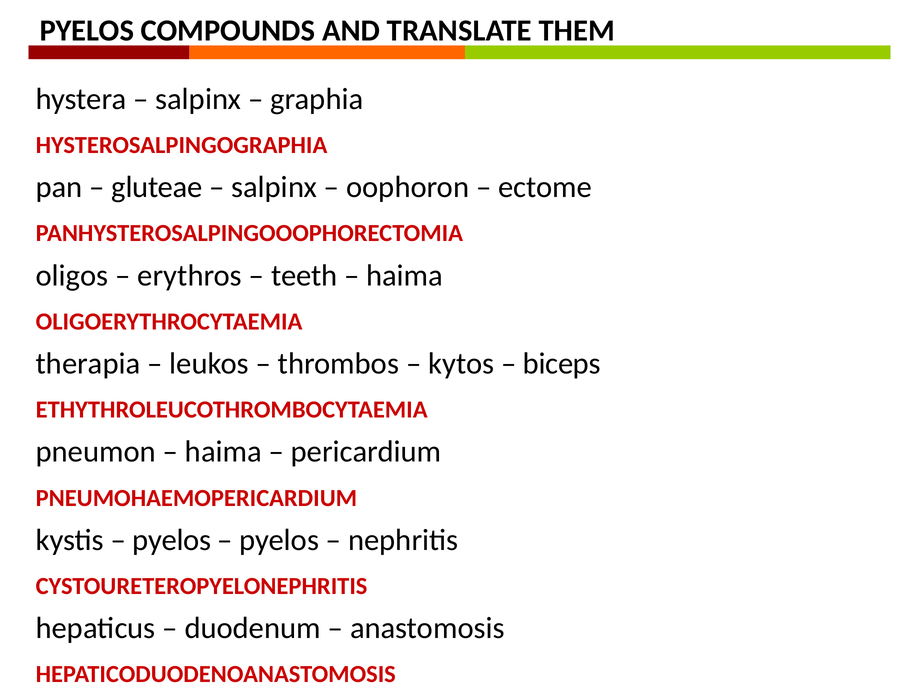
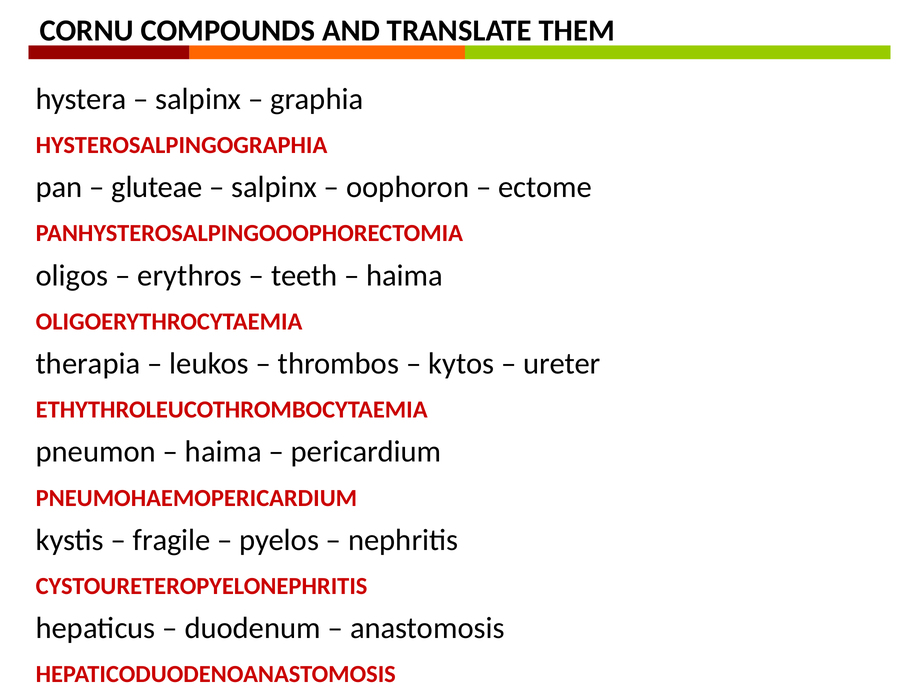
PYELOS at (87, 31): PYELOS -> CORNU
biceps: biceps -> ureter
pyelos at (172, 540): pyelos -> fragile
